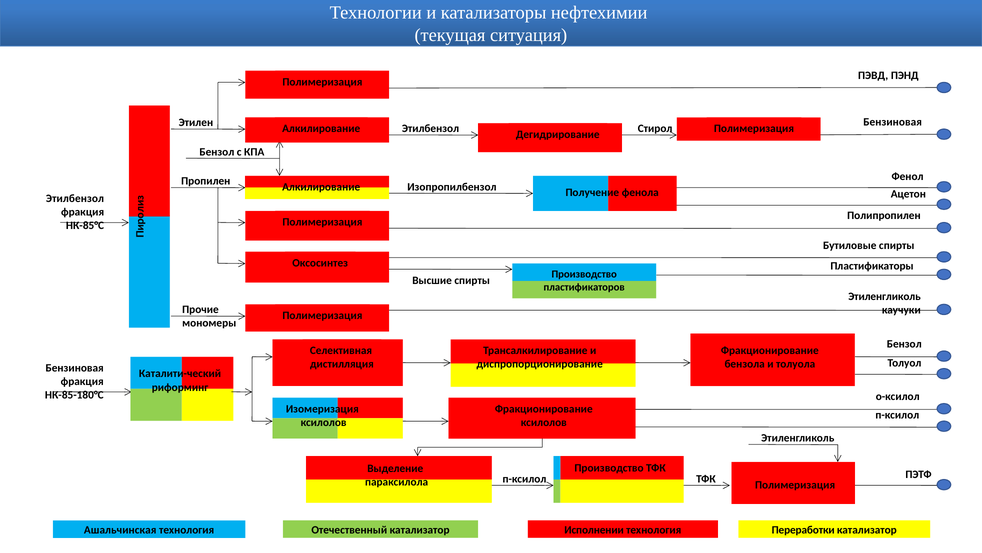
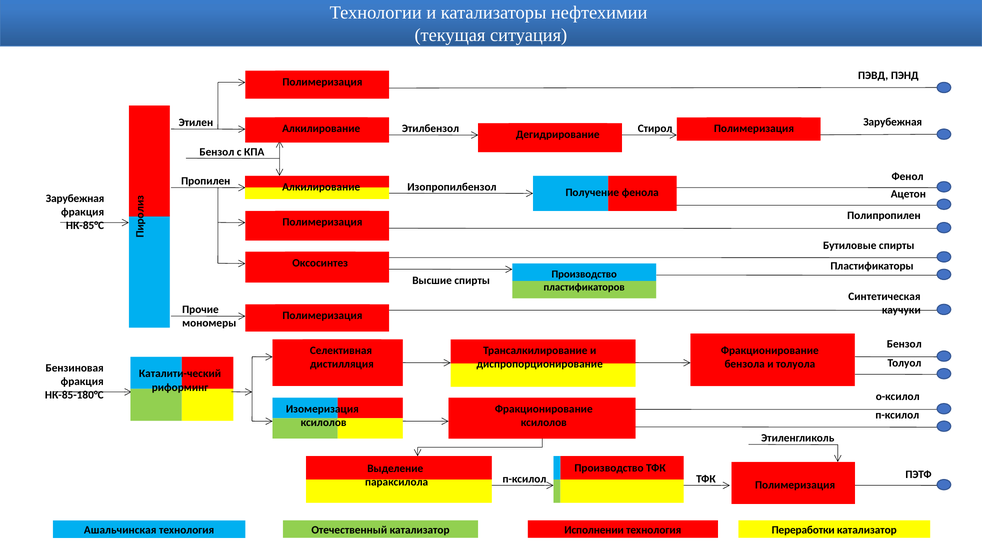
Бензиновая at (893, 122): Бензиновая -> Зарубежная
Этилбензол at (75, 198): Этилбензол -> Зарубежная
Этиленгликоль at (885, 296): Этиленгликоль -> Синтетическая
